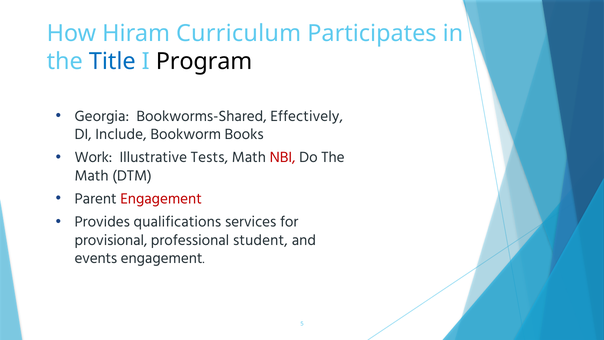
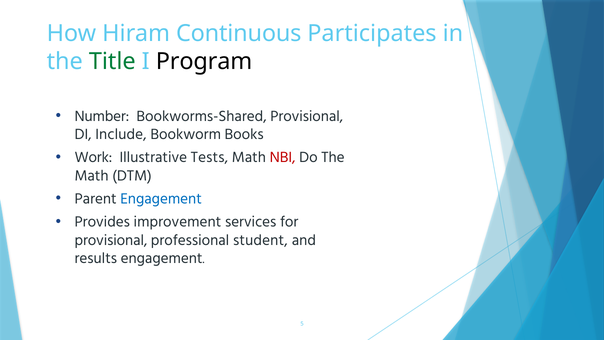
Curriculum: Curriculum -> Continuous
Title colour: blue -> green
Georgia: Georgia -> Number
Bookworms-Shared Effectively: Effectively -> Provisional
Engagement at (161, 199) colour: red -> blue
qualifications: qualifications -> improvement
events: events -> results
